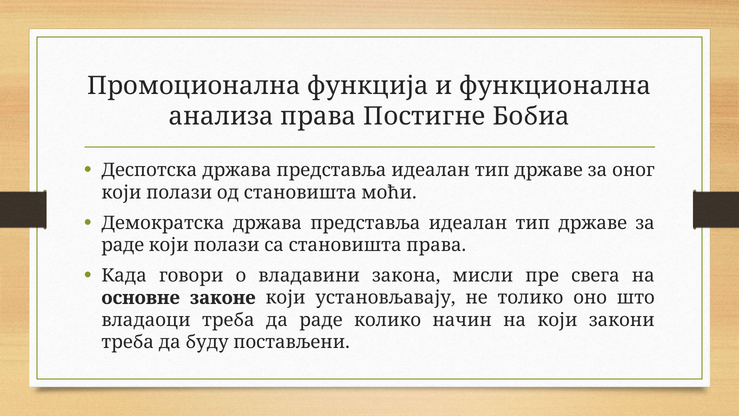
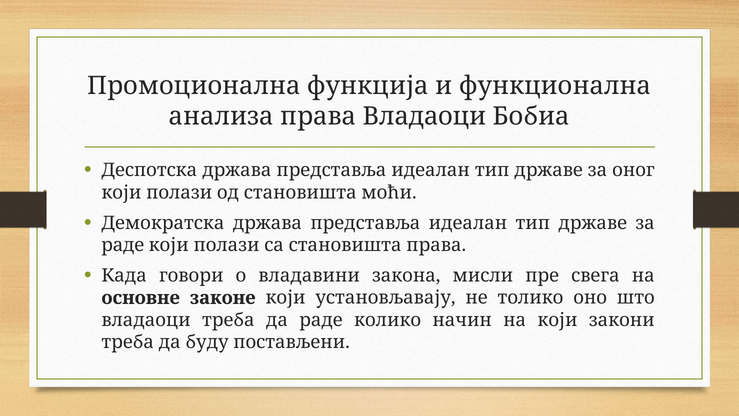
права Постигне: Постигне -> Владаоци
